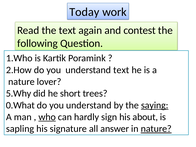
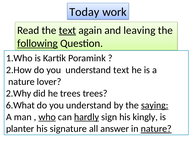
text at (67, 30) underline: none -> present
contest: contest -> leaving
following underline: none -> present
5.Why: 5.Why -> 2.Why
he short: short -> trees
0.What: 0.What -> 6.What
hardly underline: none -> present
about: about -> kingly
sapling: sapling -> planter
